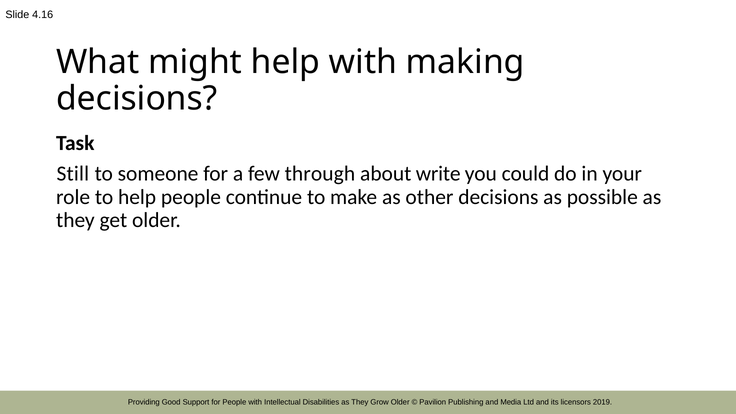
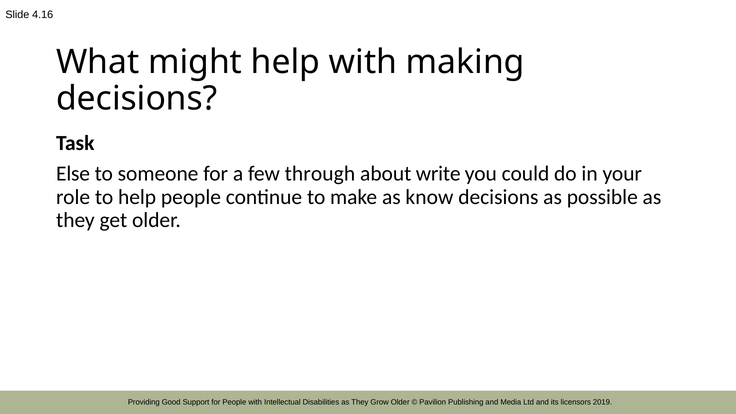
Still: Still -> Else
other: other -> know
